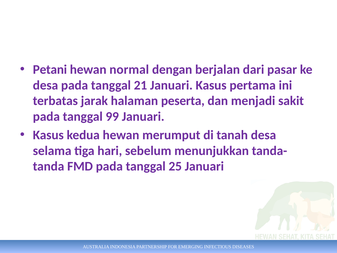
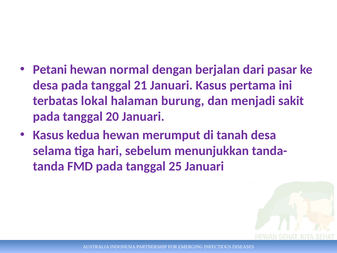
jarak: jarak -> lokal
peserta: peserta -> burung
99: 99 -> 20
